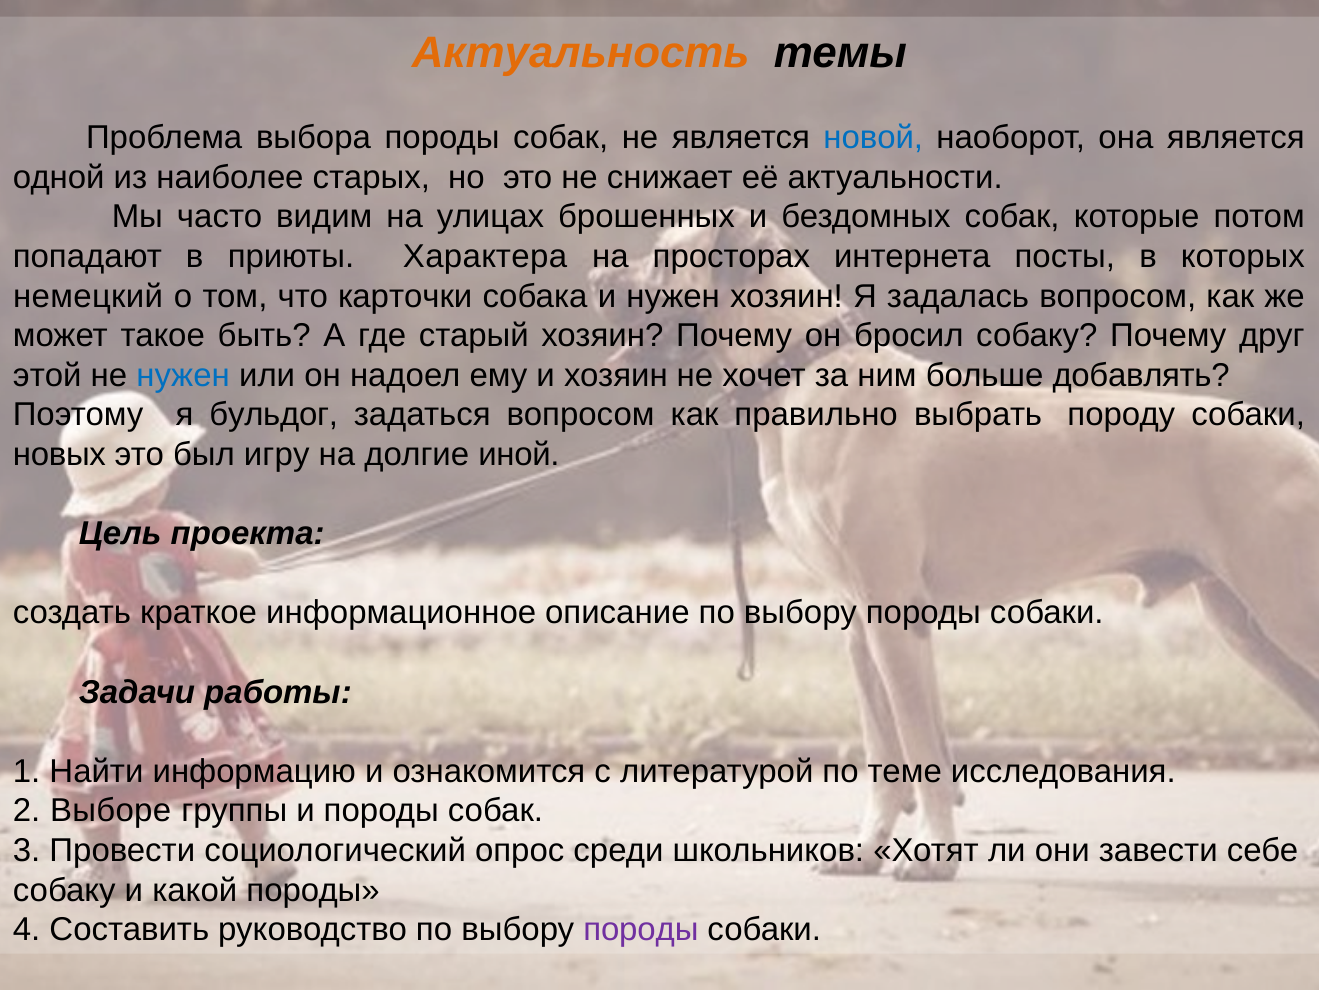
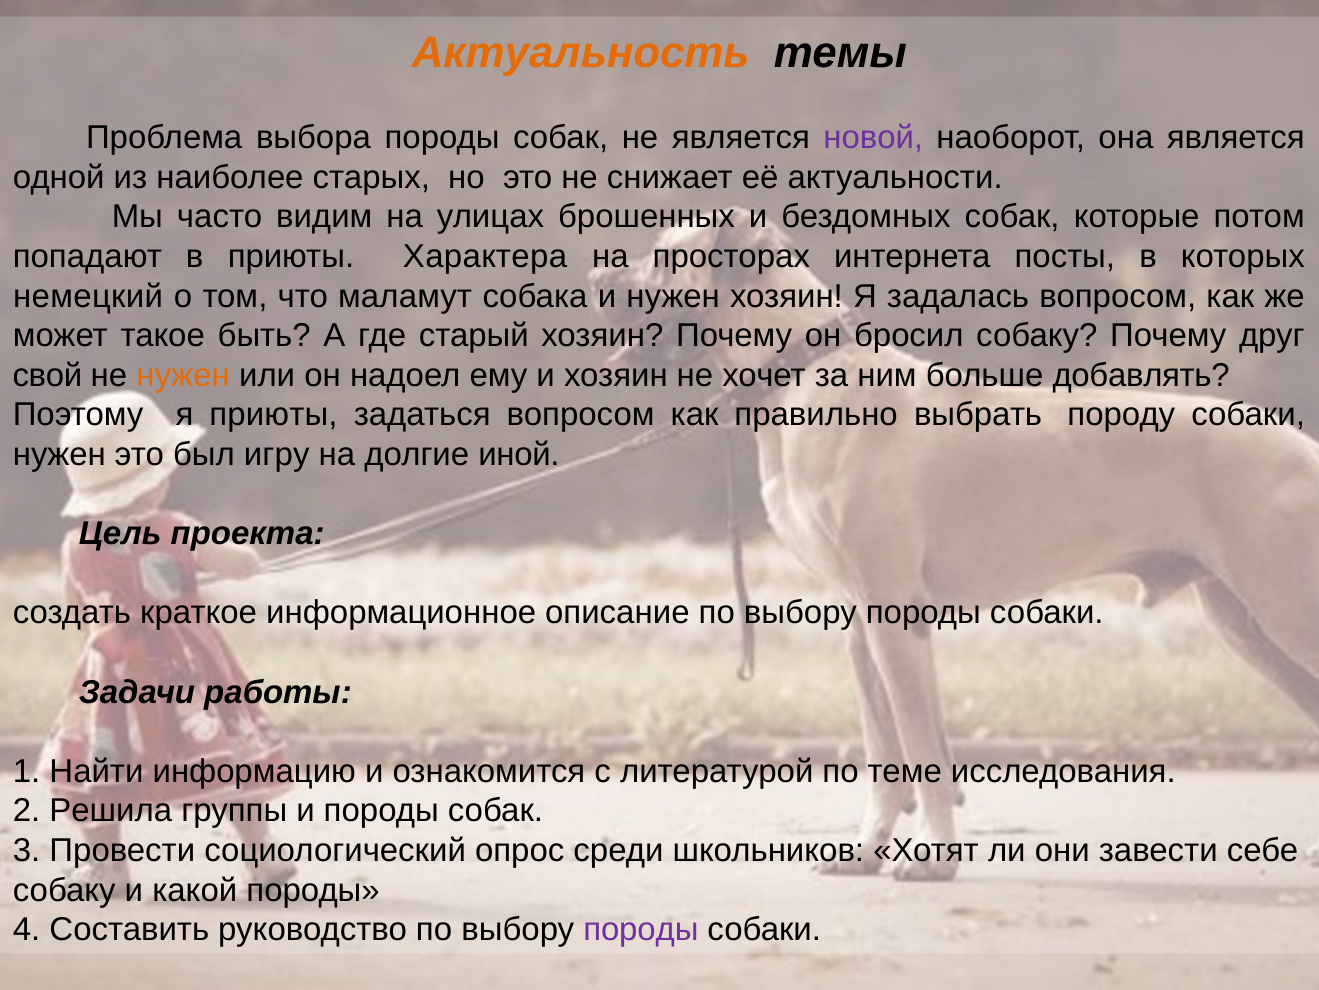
новой colour: blue -> purple
карточки: карточки -> маламут
этой: этой -> свой
нужен at (183, 375) colour: blue -> orange
я бульдог: бульдог -> приюты
новых at (59, 454): новых -> нужен
Выборе: Выборе -> Решила
